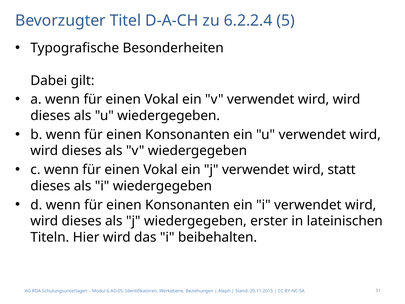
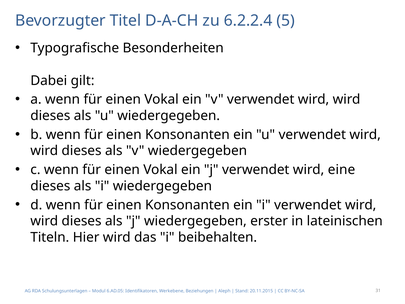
statt: statt -> eine
